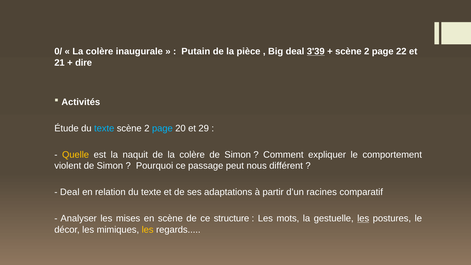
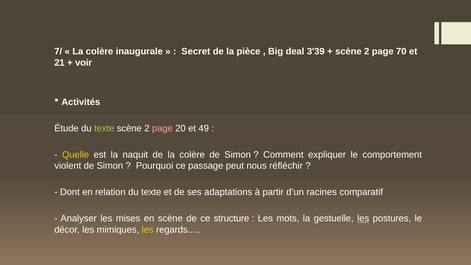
0/: 0/ -> 7/
Putain: Putain -> Secret
3'39 underline: present -> none
22: 22 -> 70
dire: dire -> voir
texte at (104, 128) colour: light blue -> light green
page at (162, 128) colour: light blue -> pink
29: 29 -> 49
différent: différent -> réfléchir
Deal at (70, 192): Deal -> Dont
